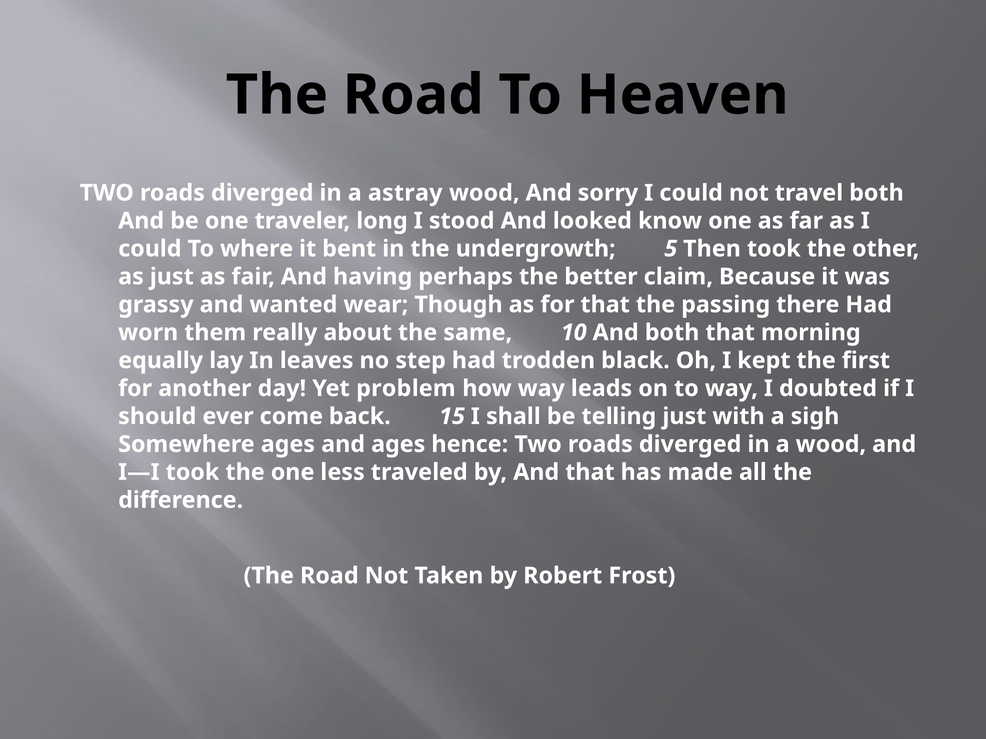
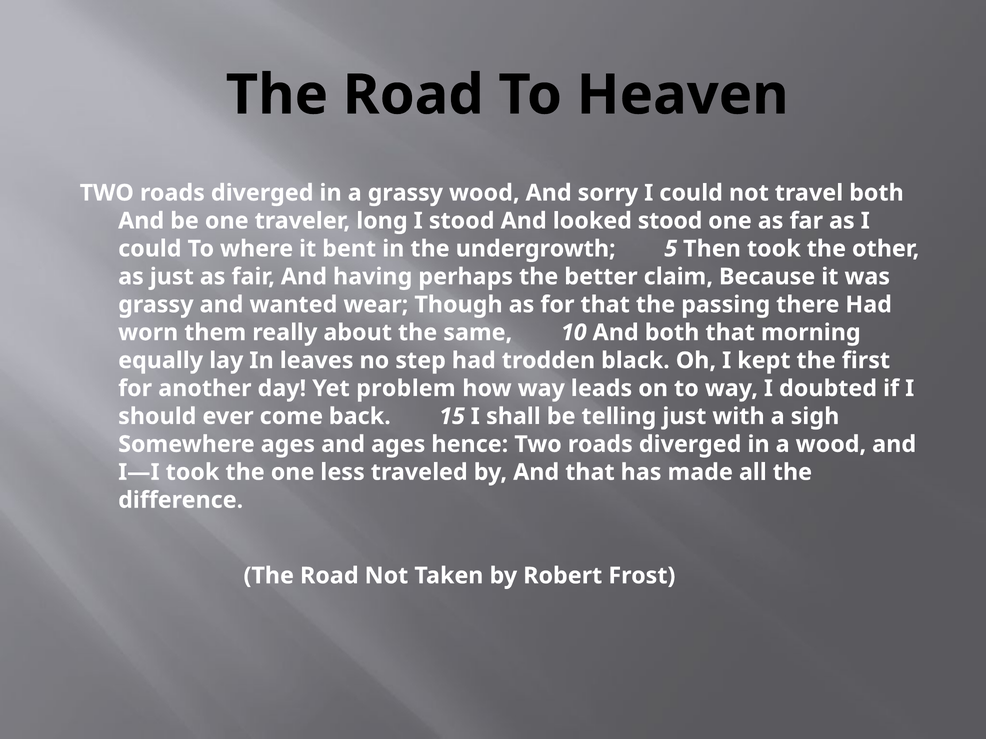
a astray: astray -> grassy
looked know: know -> stood
